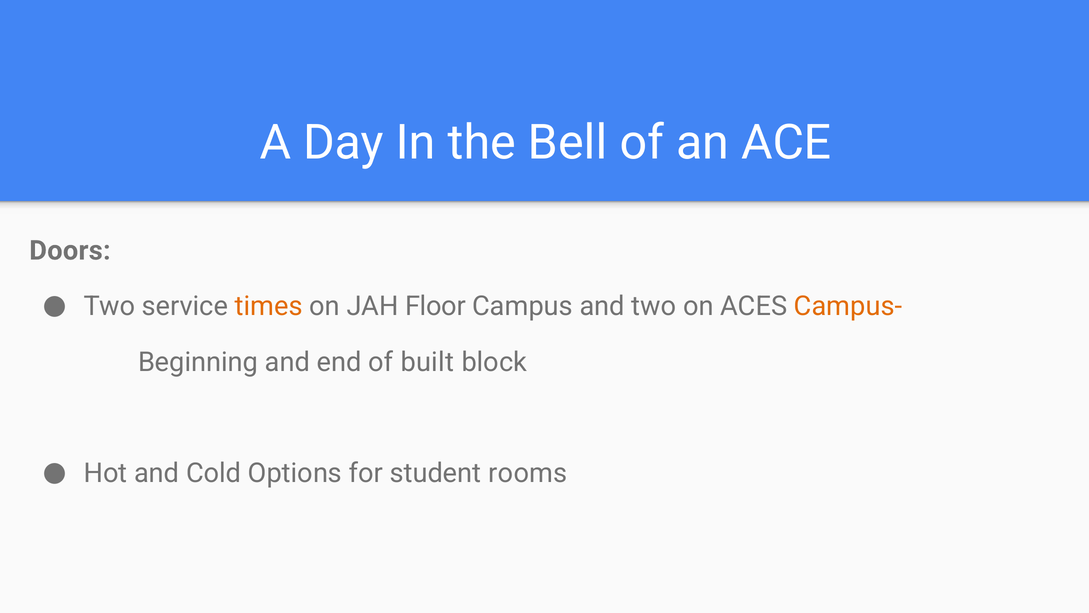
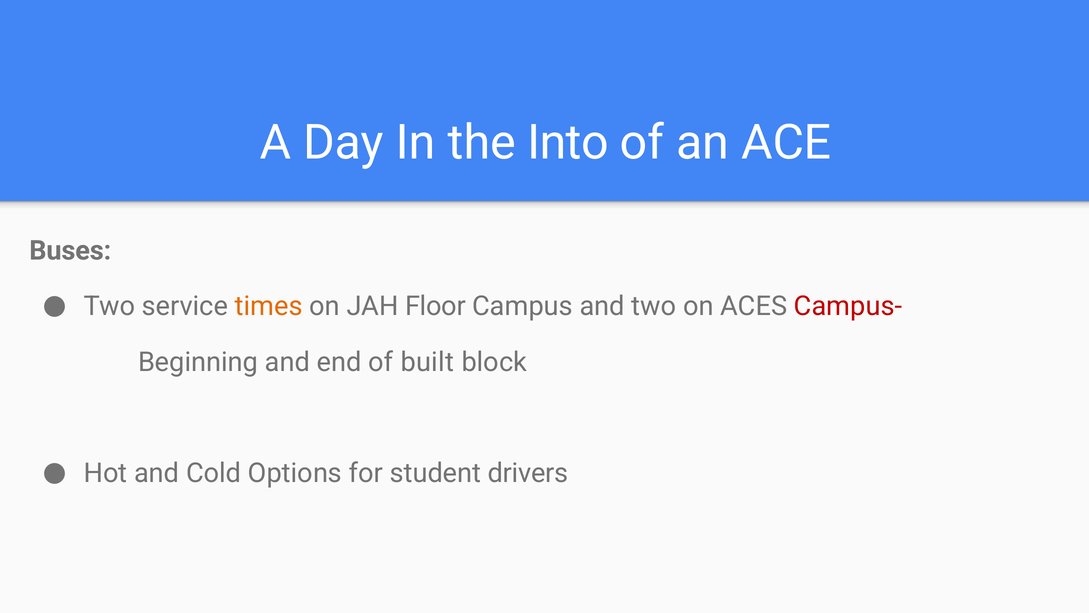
Bell: Bell -> Into
Doors: Doors -> Buses
Campus- colour: orange -> red
rooms: rooms -> drivers
